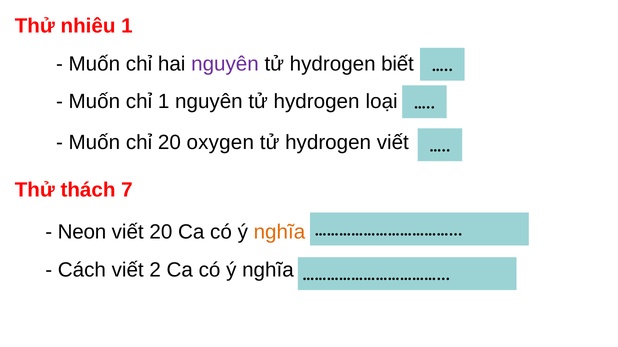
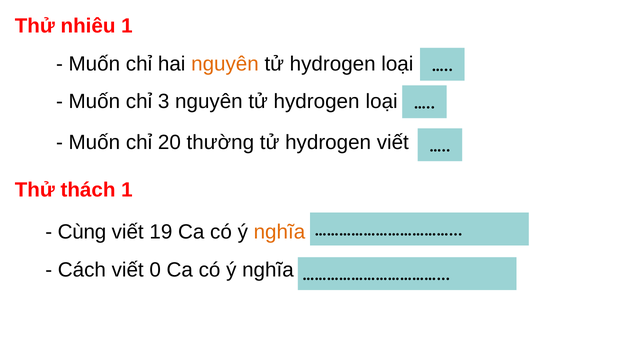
nguyên at (225, 64) colour: purple -> orange
biết at (397, 64): biết -> loại
chỉ 1: 1 -> 3
oxygen: oxygen -> thường
thách 7: 7 -> 1
Neon: Neon -> Cùng
viết 20: 20 -> 19
2: 2 -> 0
